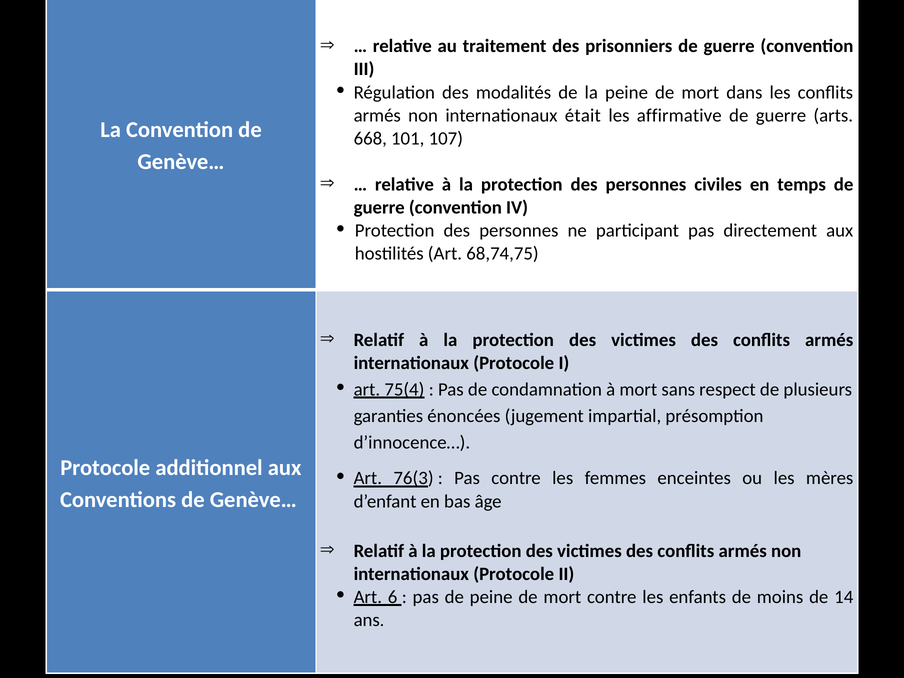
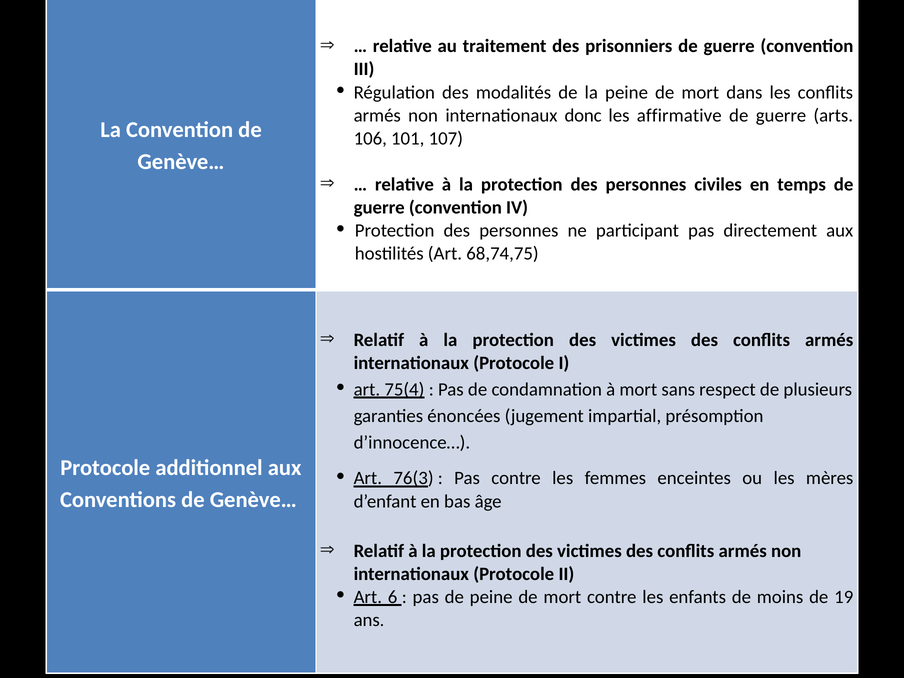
était: était -> donc
668: 668 -> 106
14: 14 -> 19
